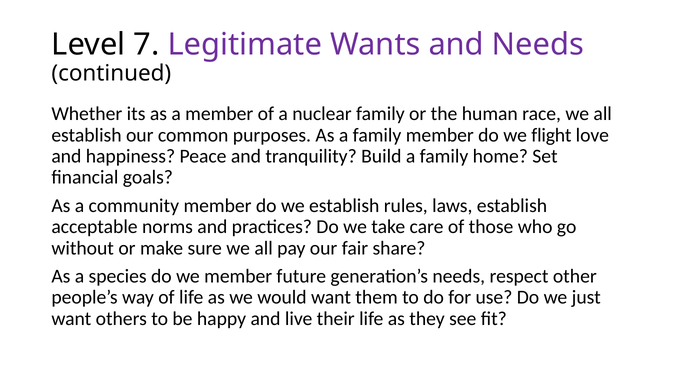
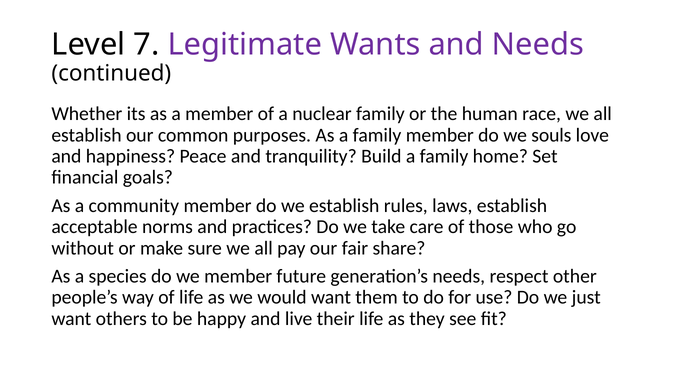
flight: flight -> souls
